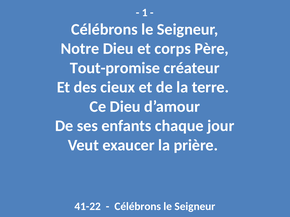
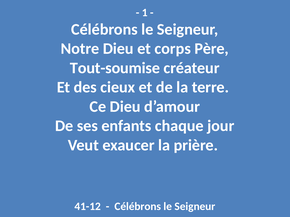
Tout-promise: Tout-promise -> Tout-soumise
41-22: 41-22 -> 41-12
